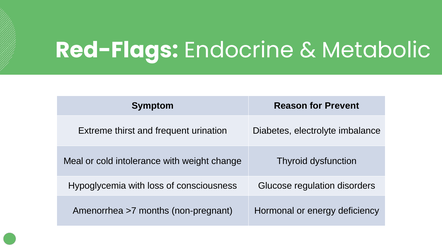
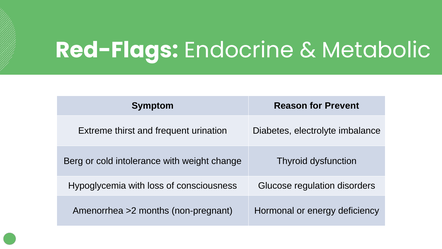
Meal: Meal -> Berg
>7: >7 -> >2
